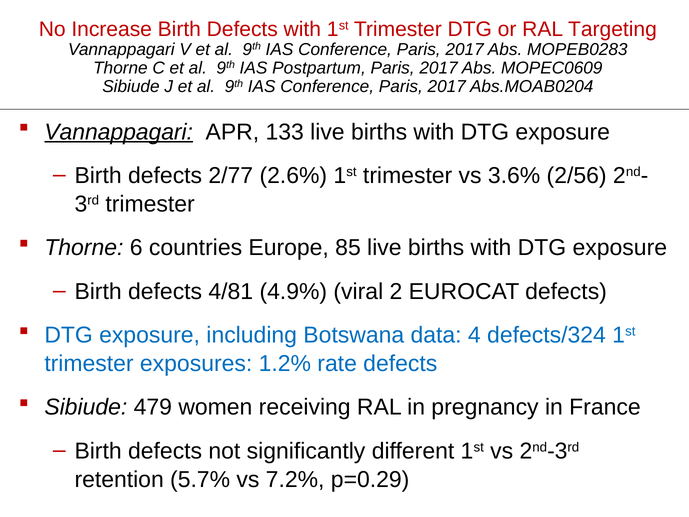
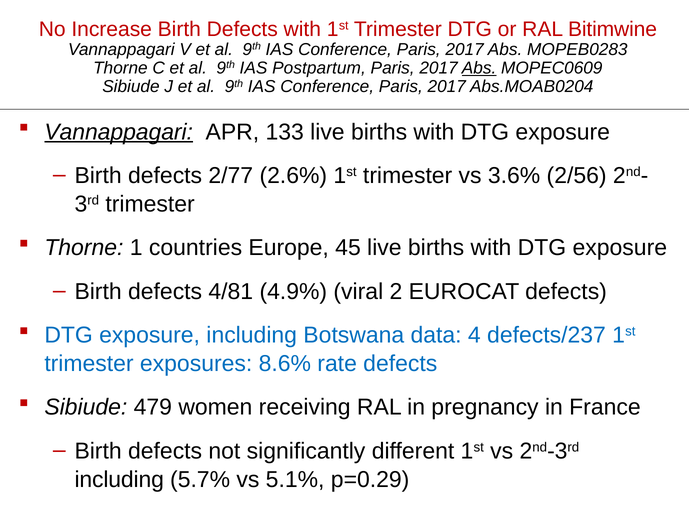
Targeting: Targeting -> Bitimwine
Abs at (479, 68) underline: none -> present
6: 6 -> 1
85: 85 -> 45
defects/324: defects/324 -> defects/237
1.2%: 1.2% -> 8.6%
retention at (119, 479): retention -> including
7.2%: 7.2% -> 5.1%
